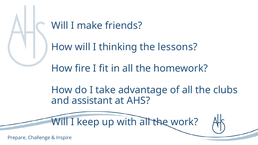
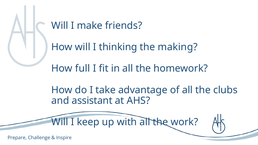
lessons: lessons -> making
fire: fire -> full
